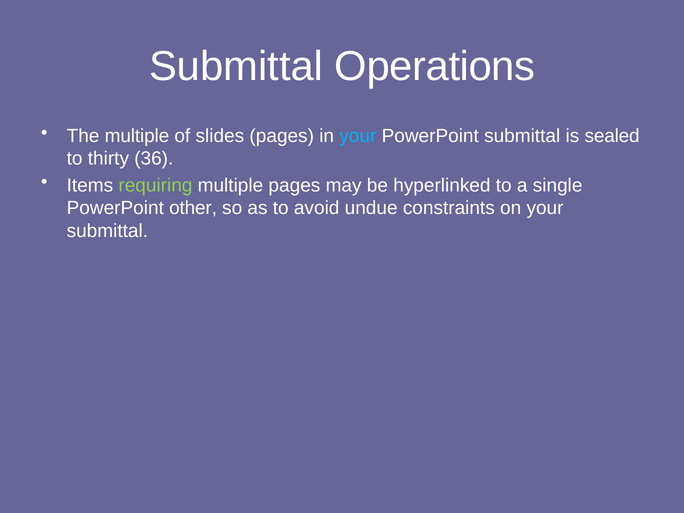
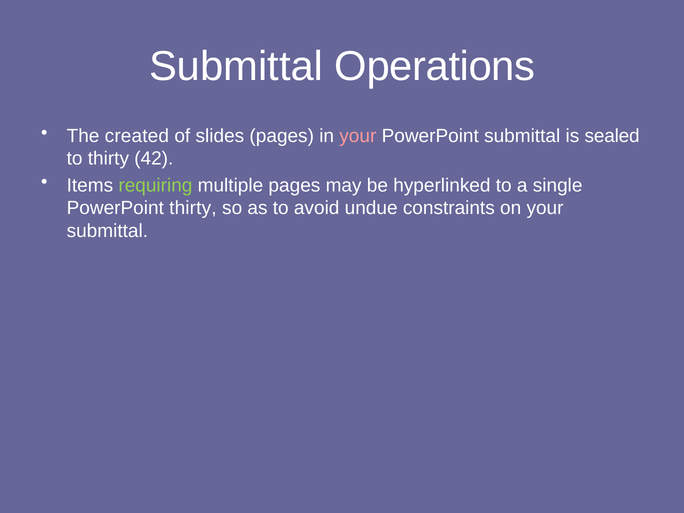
The multiple: multiple -> created
your at (358, 136) colour: light blue -> pink
36: 36 -> 42
PowerPoint other: other -> thirty
